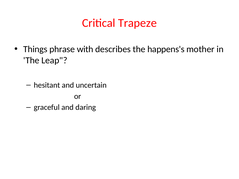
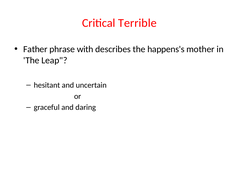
Trapeze: Trapeze -> Terrible
Things: Things -> Father
